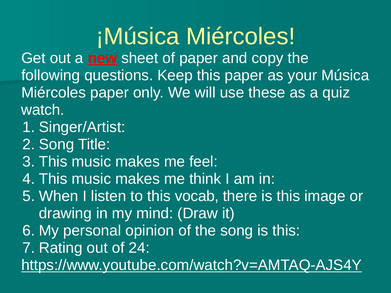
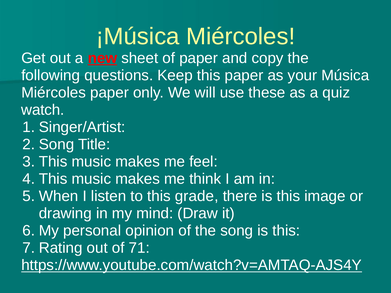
vocab: vocab -> grade
24: 24 -> 71
